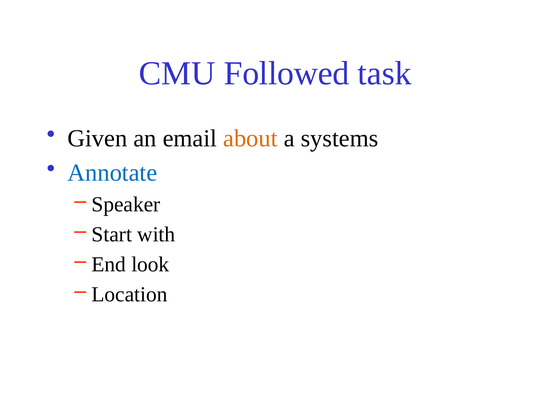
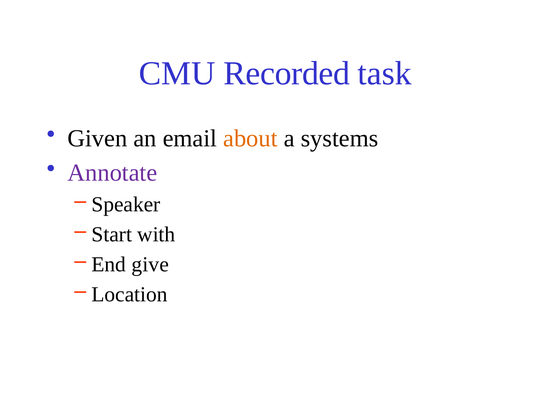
Followed: Followed -> Recorded
Annotate colour: blue -> purple
look: look -> give
